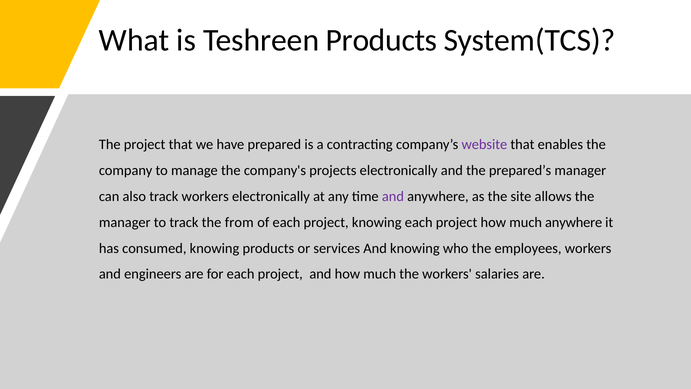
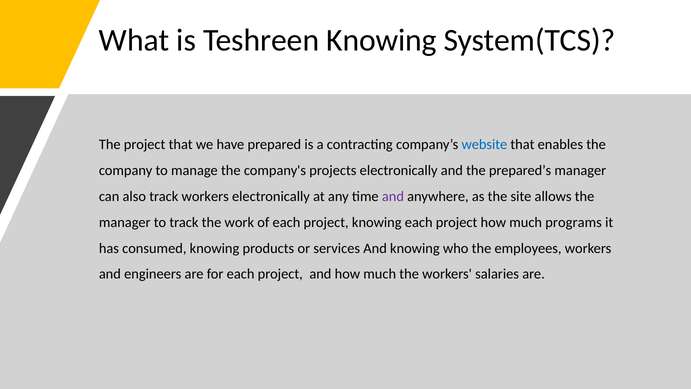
Teshreen Products: Products -> Knowing
website colour: purple -> blue
from: from -> work
much anywhere: anywhere -> programs
